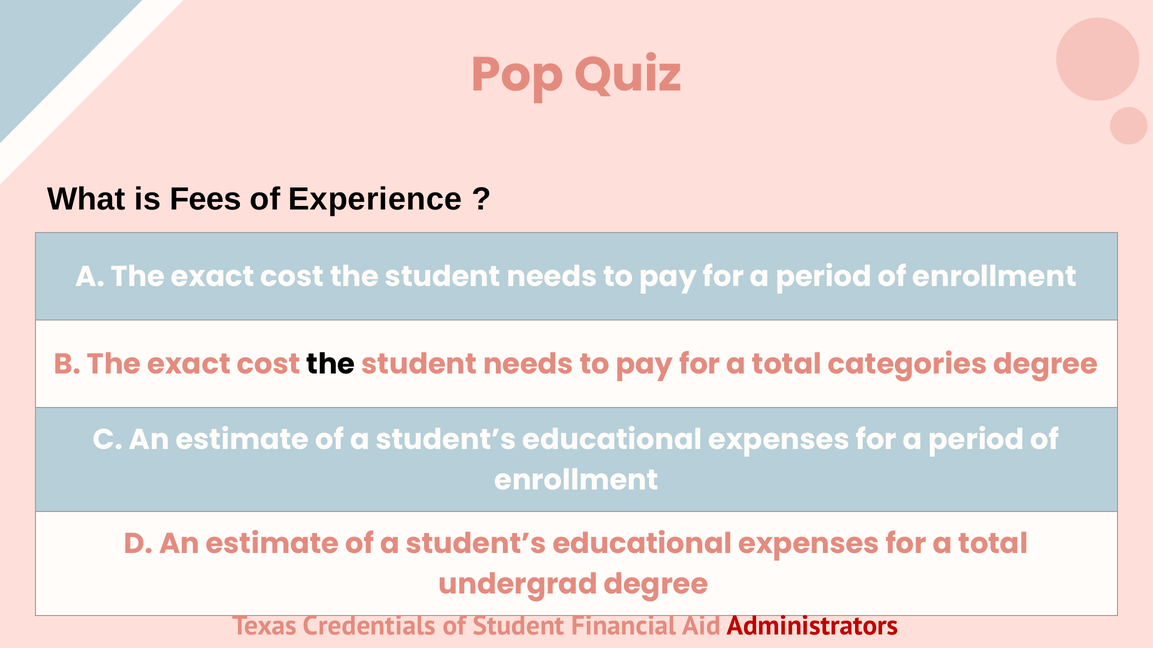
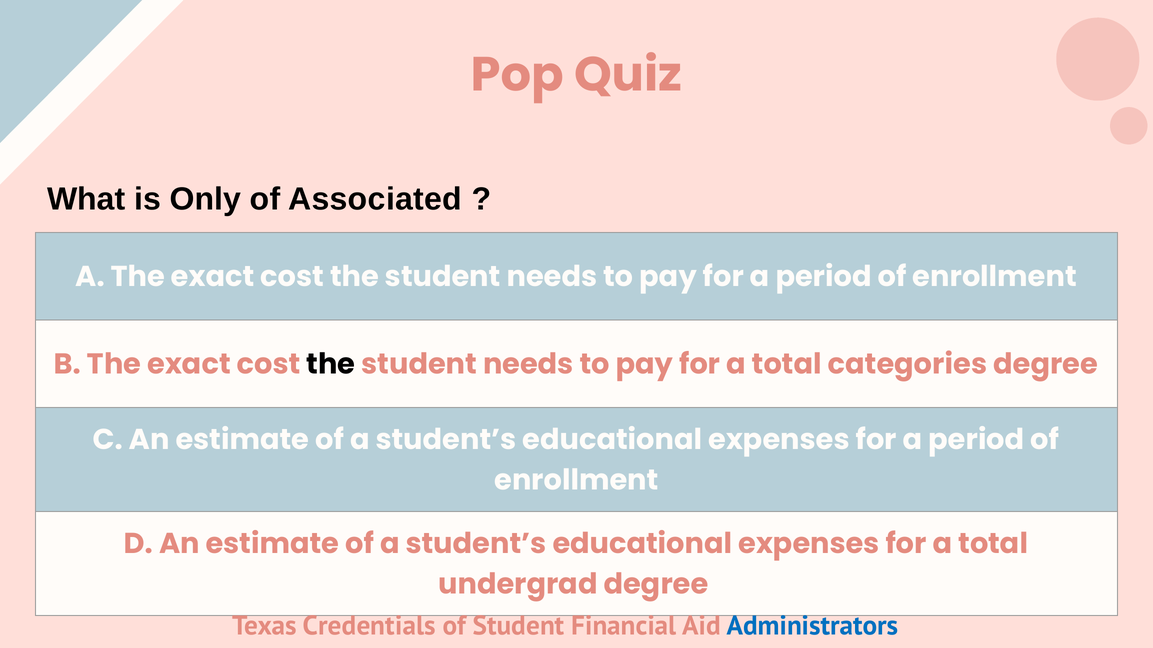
Fees: Fees -> Only
Experience: Experience -> Associated
Administrators colour: red -> blue
